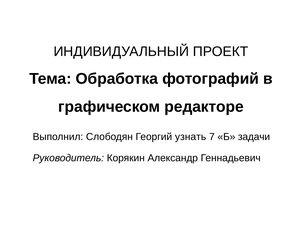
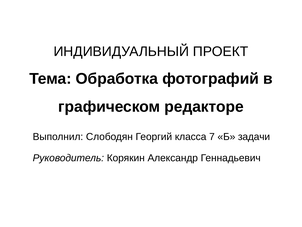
узнать: узнать -> класса
